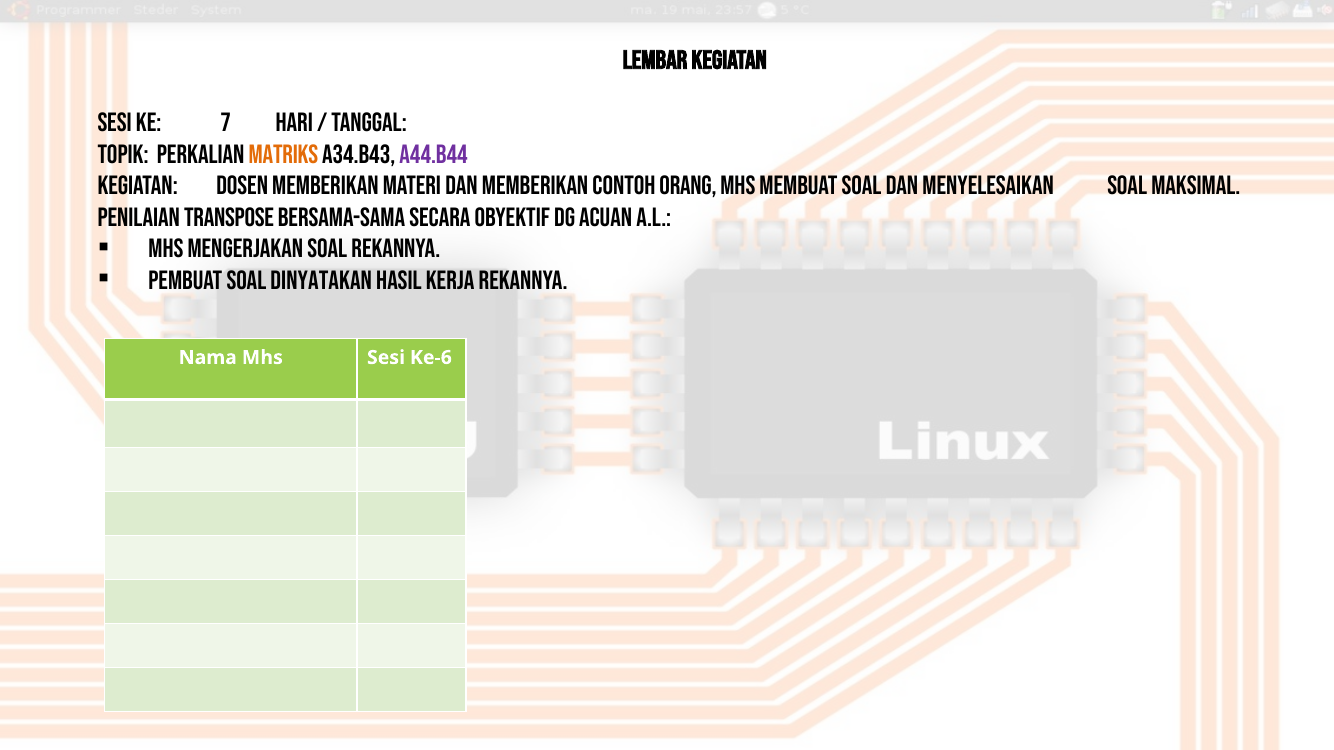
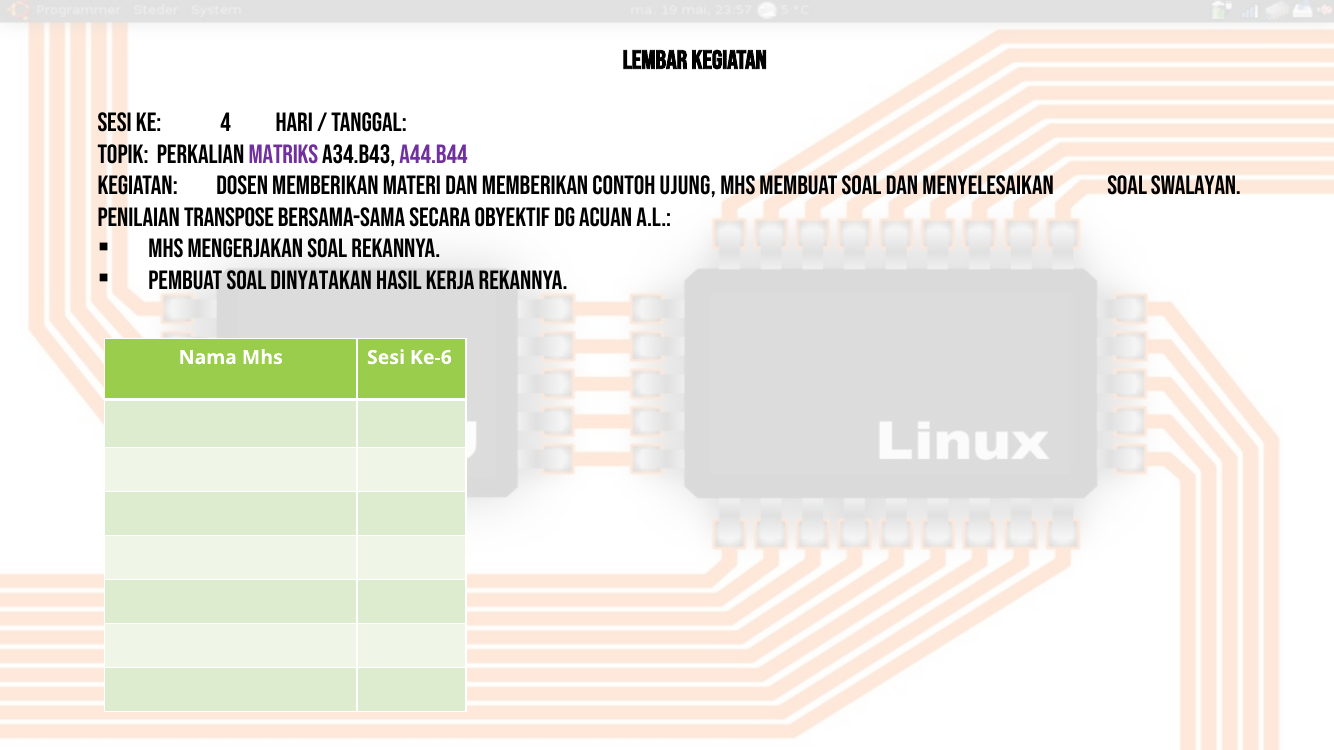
7: 7 -> 4
matriks colour: orange -> purple
orang: orang -> ujung
maksimal: maksimal -> swalayan
